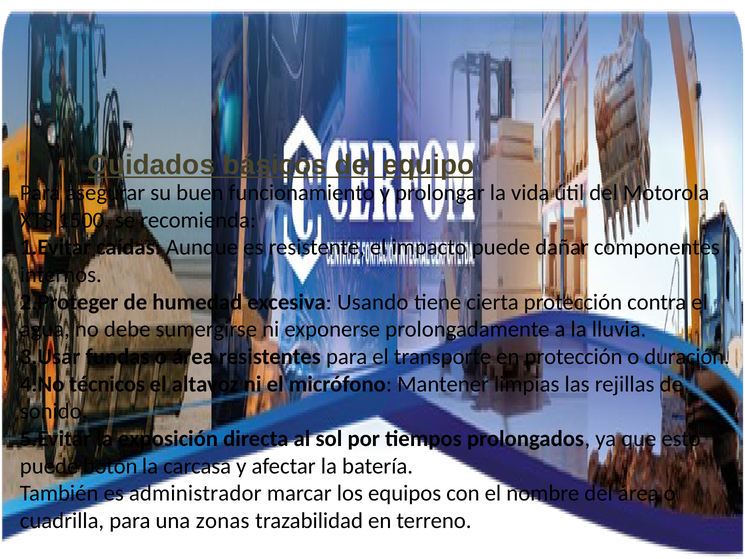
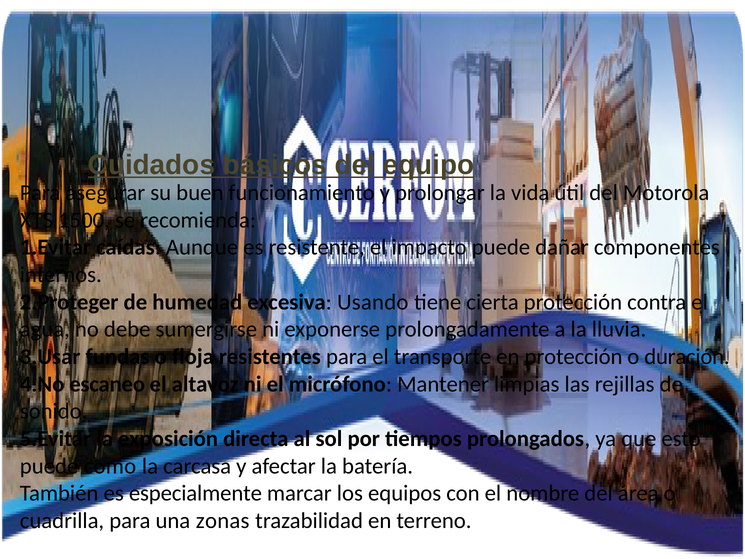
o área: área -> floja
técnicos: técnicos -> escaneo
botón: botón -> como
administrador: administrador -> especialmente
